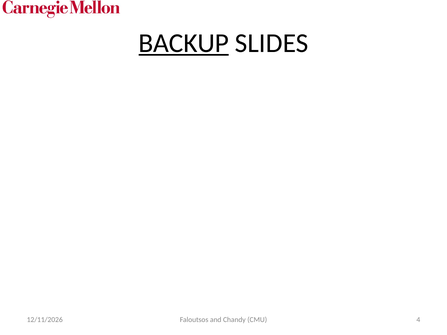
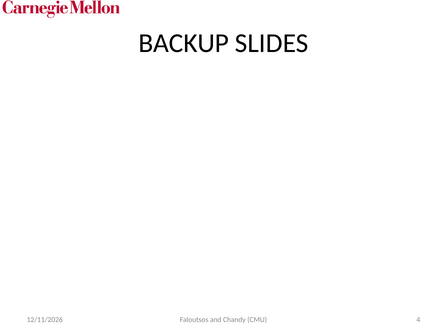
BACKUP underline: present -> none
